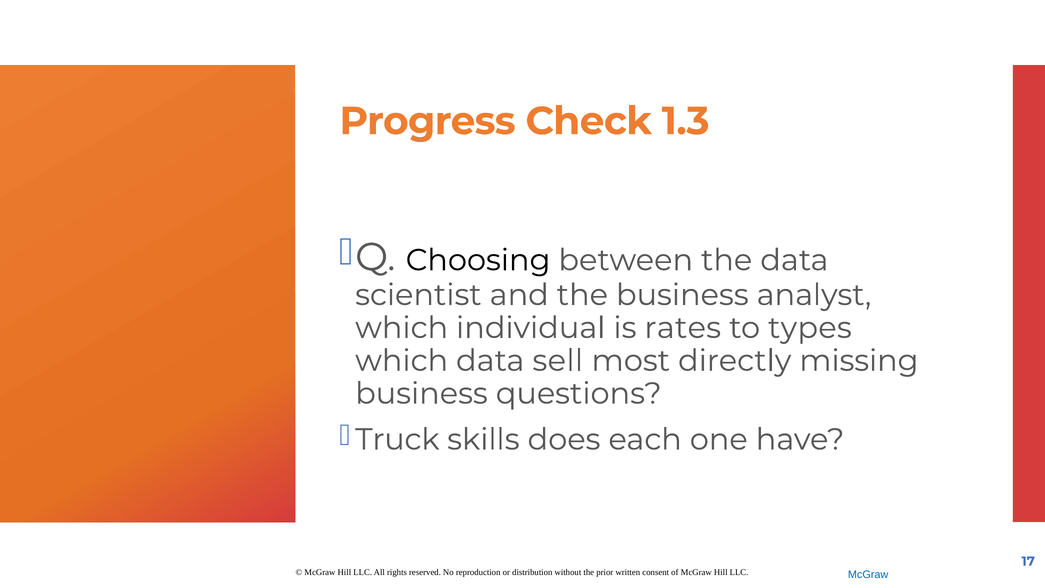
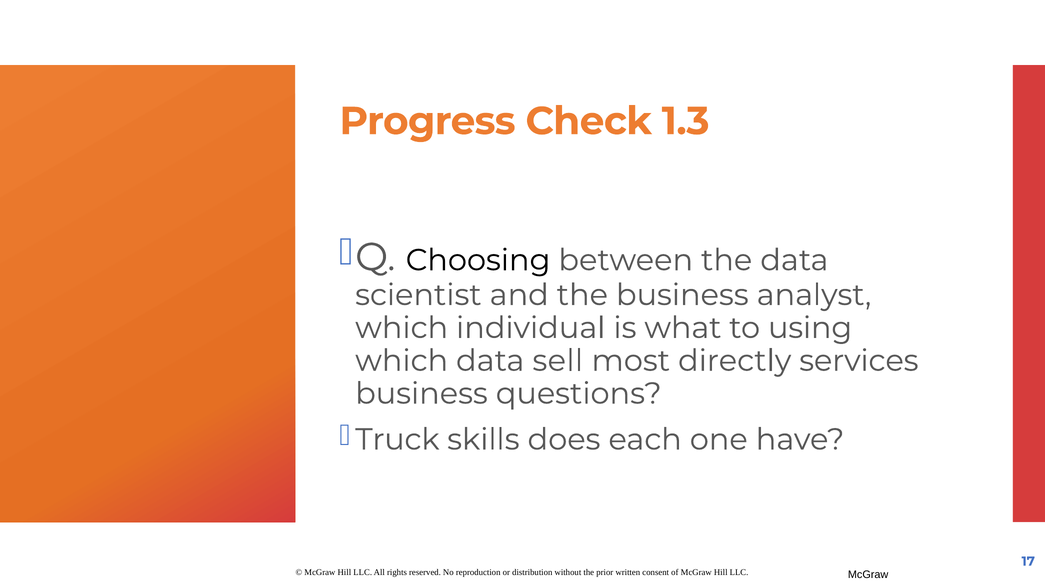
rates: rates -> what
types: types -> using
missing: missing -> services
McGraw at (868, 574) colour: blue -> black
